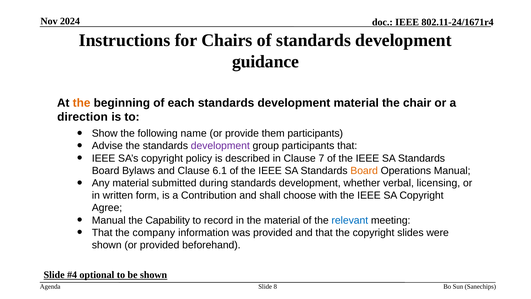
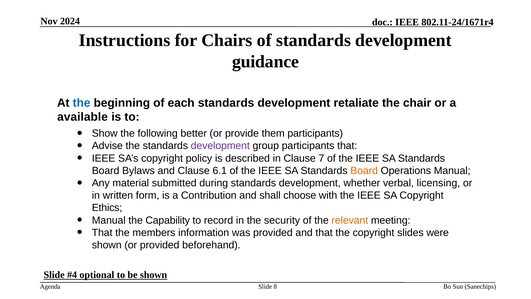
the at (82, 103) colour: orange -> blue
development material: material -> retaliate
direction: direction -> available
name: name -> better
Agree: Agree -> Ethics
the material: material -> security
relevant colour: blue -> orange
company: company -> members
